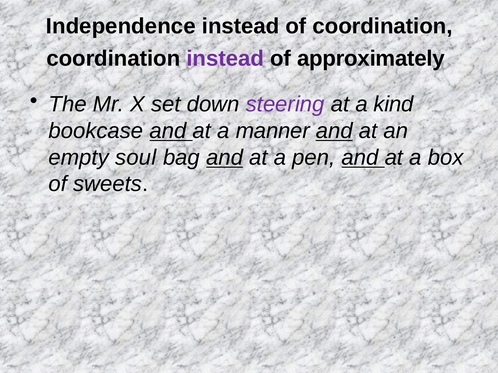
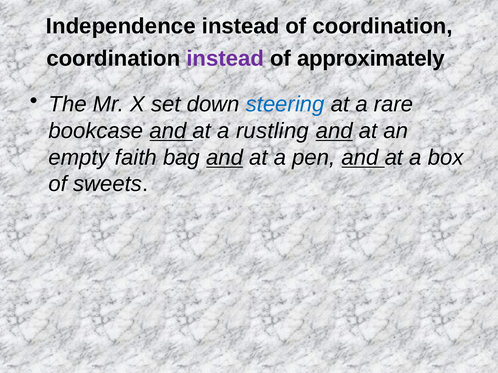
steering colour: purple -> blue
kind: kind -> rare
manner: manner -> rustling
soul: soul -> faith
